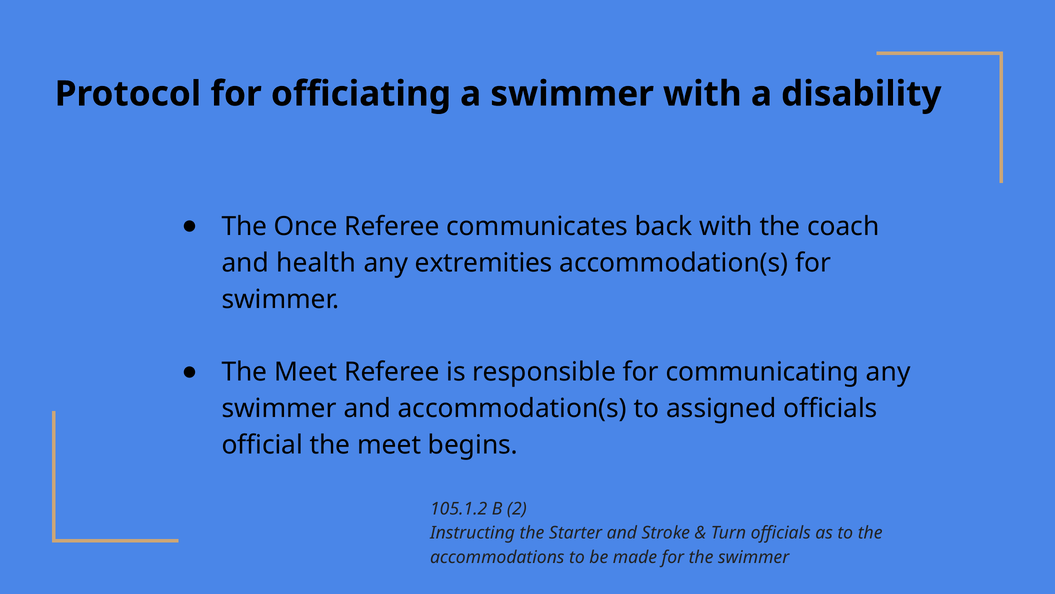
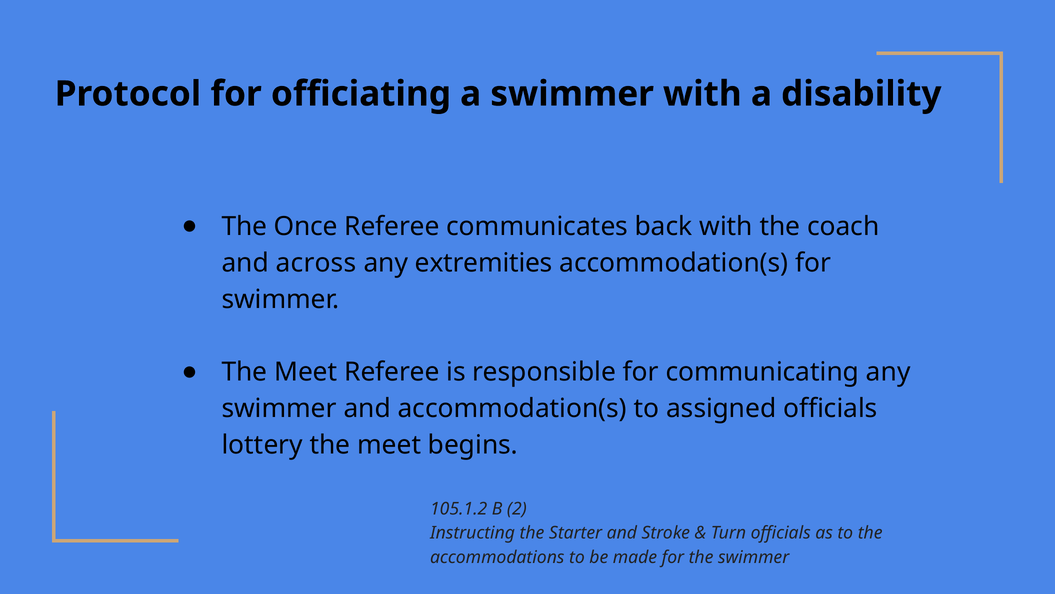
health: health -> across
official: official -> lottery
